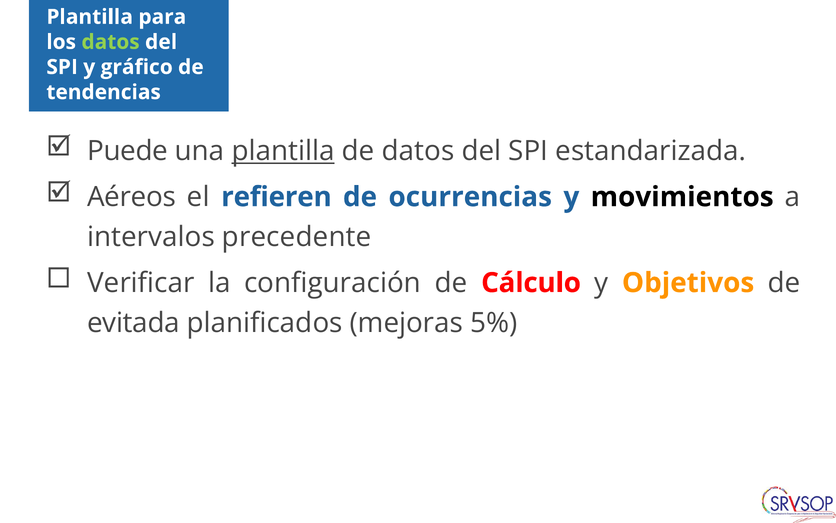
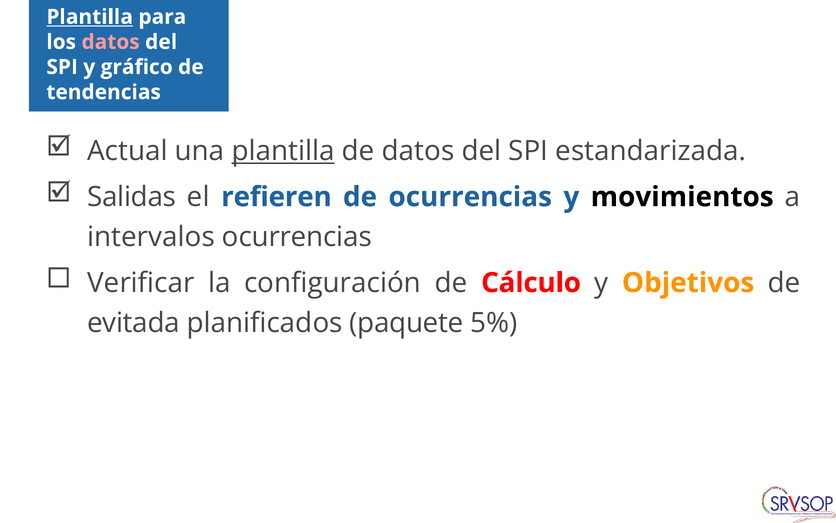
Plantilla at (90, 17) underline: none -> present
datos at (111, 42) colour: light green -> pink
Puede: Puede -> Actual
Aéreos: Aéreos -> Salidas
intervalos precedente: precedente -> ocurrencias
mejoras: mejoras -> paquete
